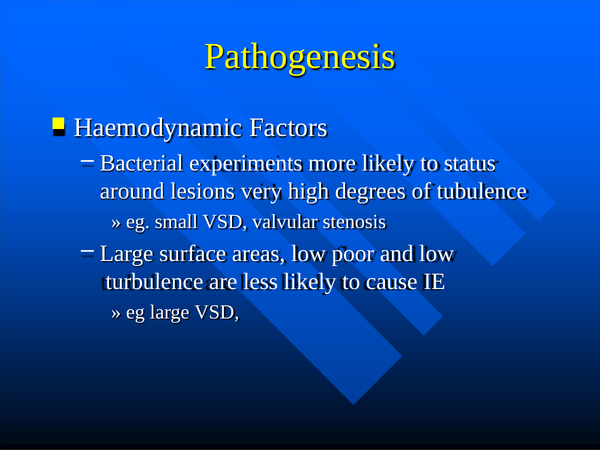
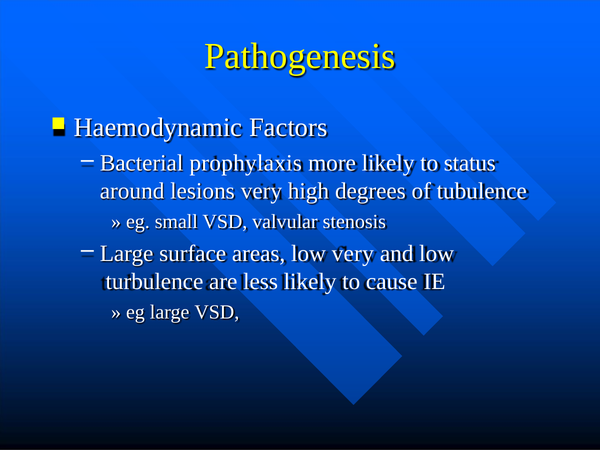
experiments: experiments -> prophylaxis
low poor: poor -> very
